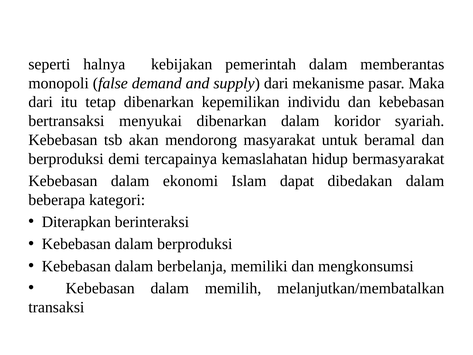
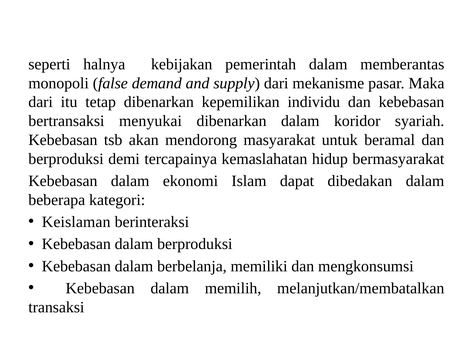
Diterapkan: Diterapkan -> Keislaman
